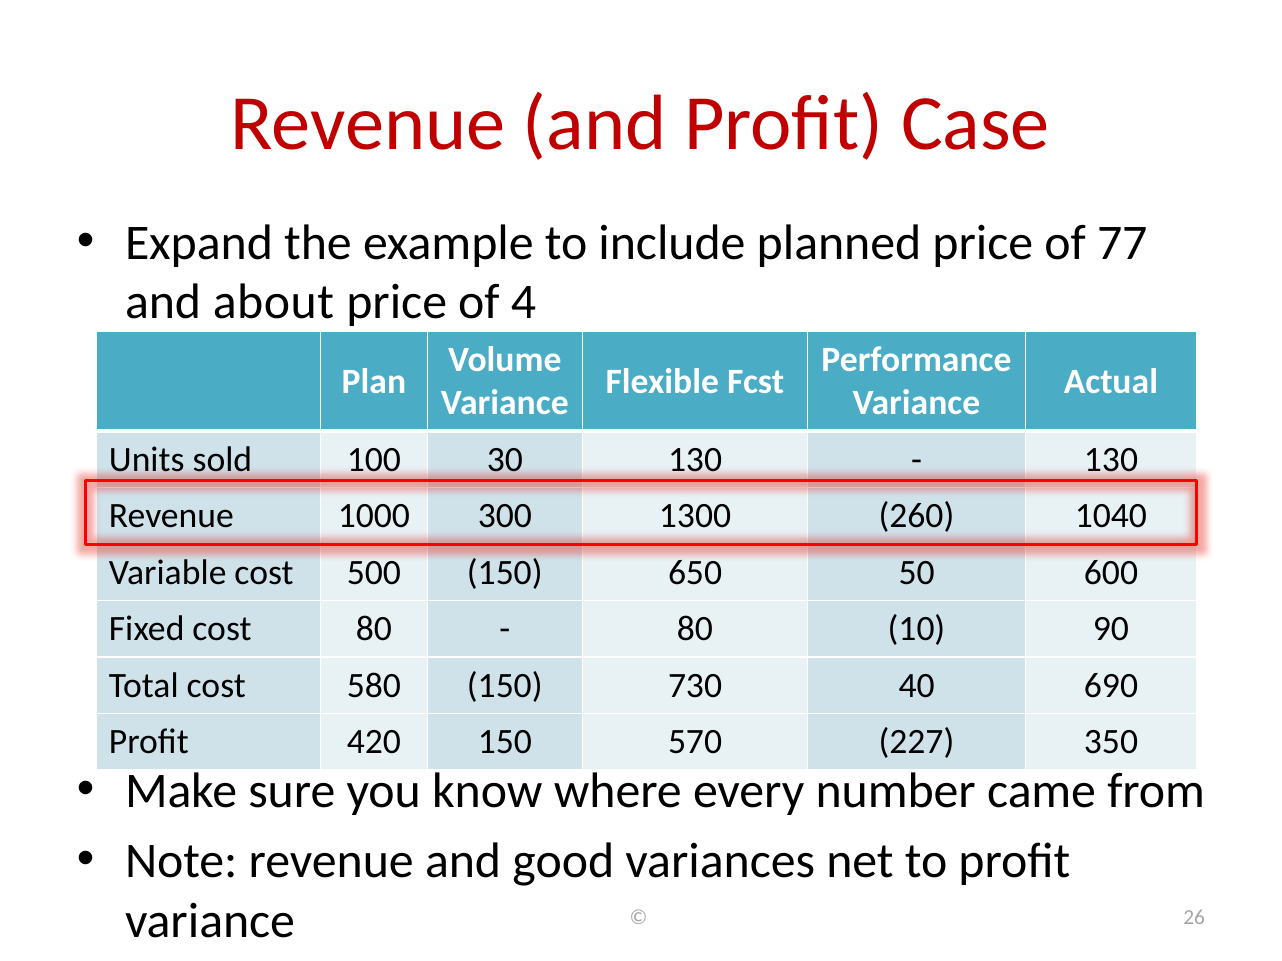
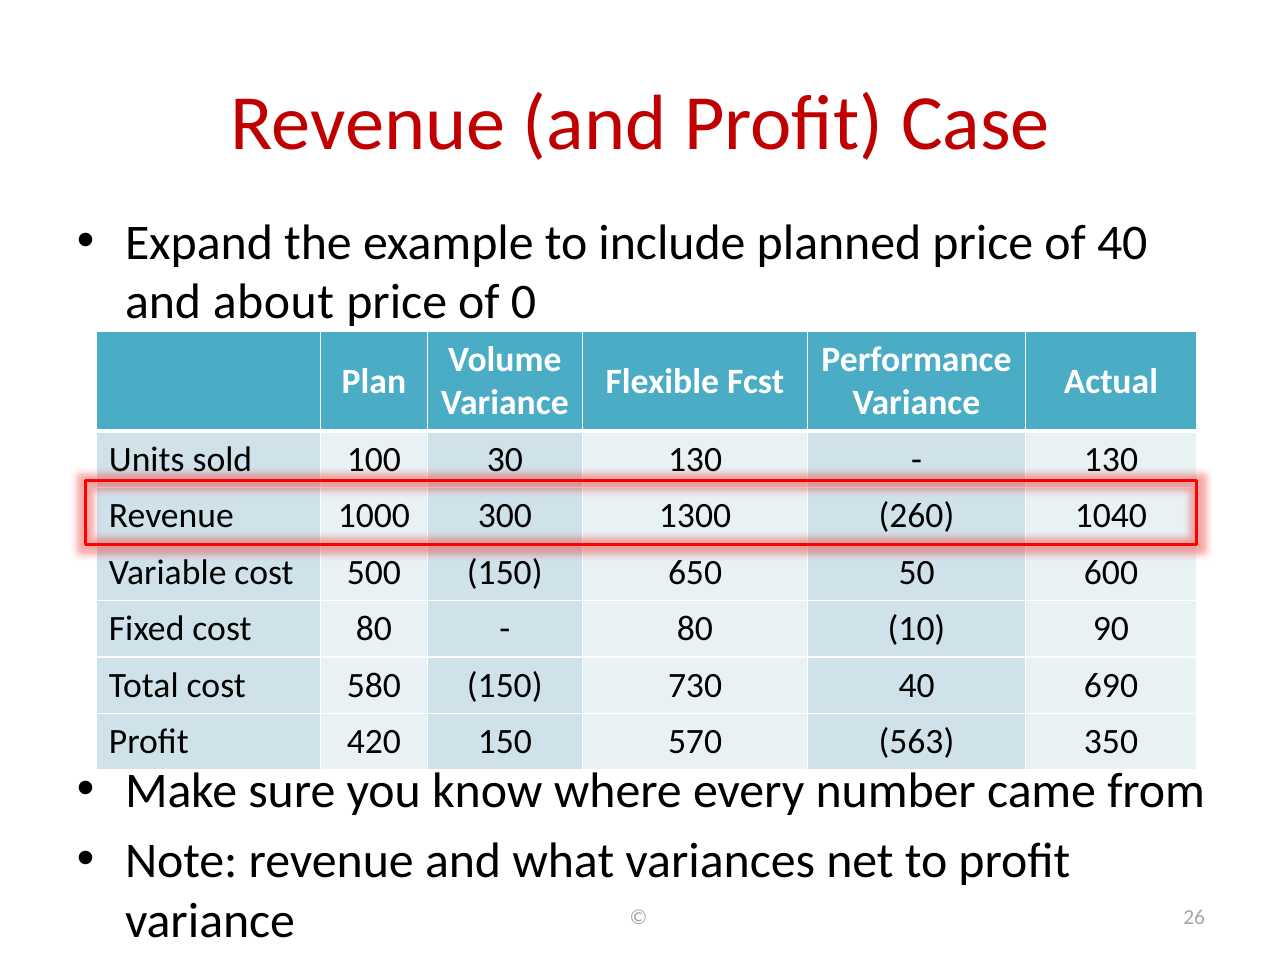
of 77: 77 -> 40
4: 4 -> 0
227: 227 -> 563
good: good -> what
